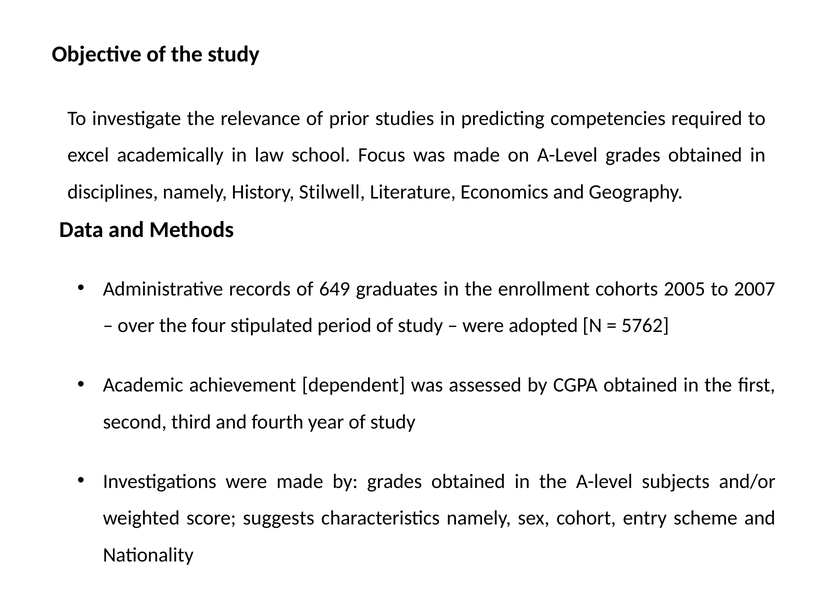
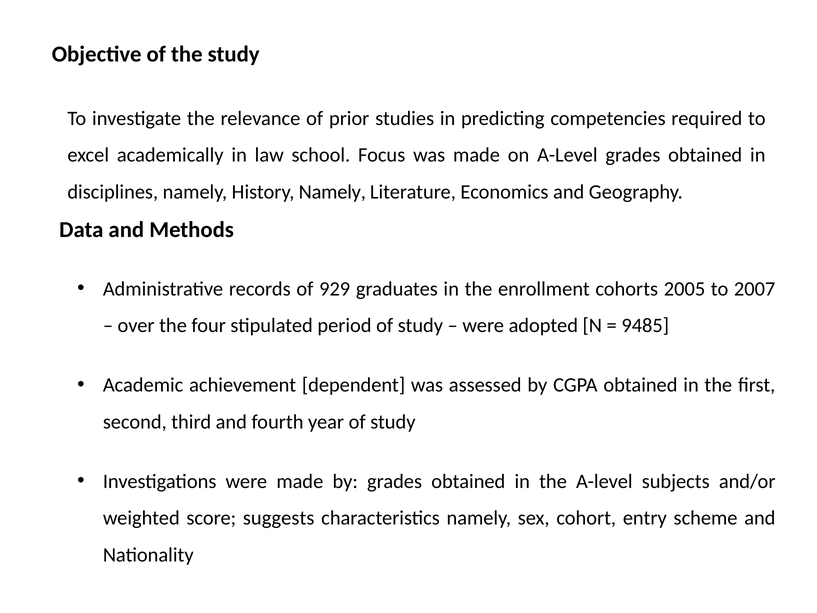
History Stilwell: Stilwell -> Namely
649: 649 -> 929
5762: 5762 -> 9485
